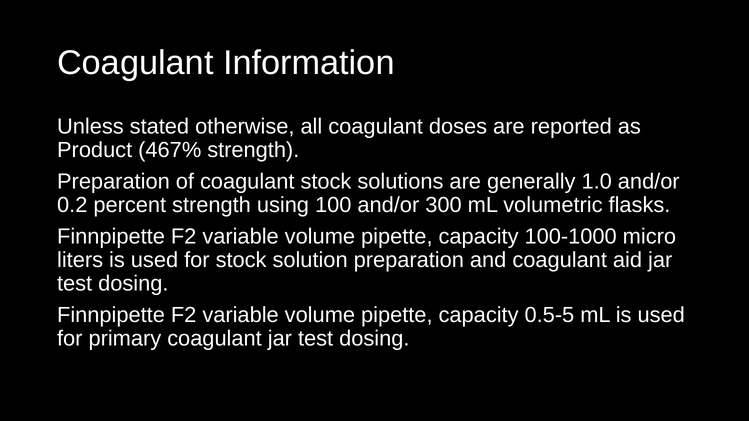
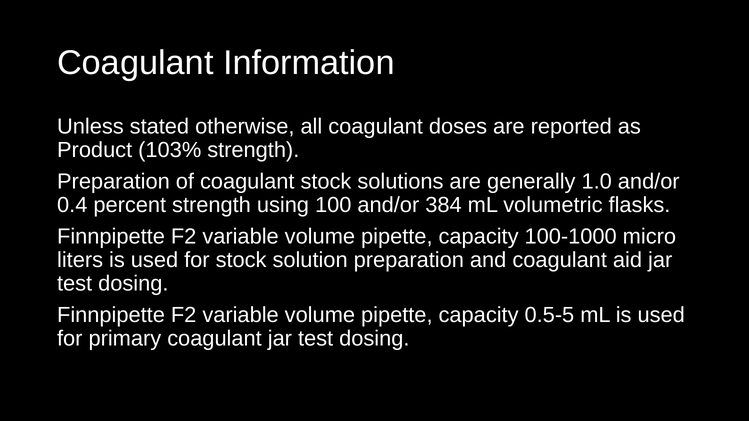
467%: 467% -> 103%
0.2: 0.2 -> 0.4
300: 300 -> 384
